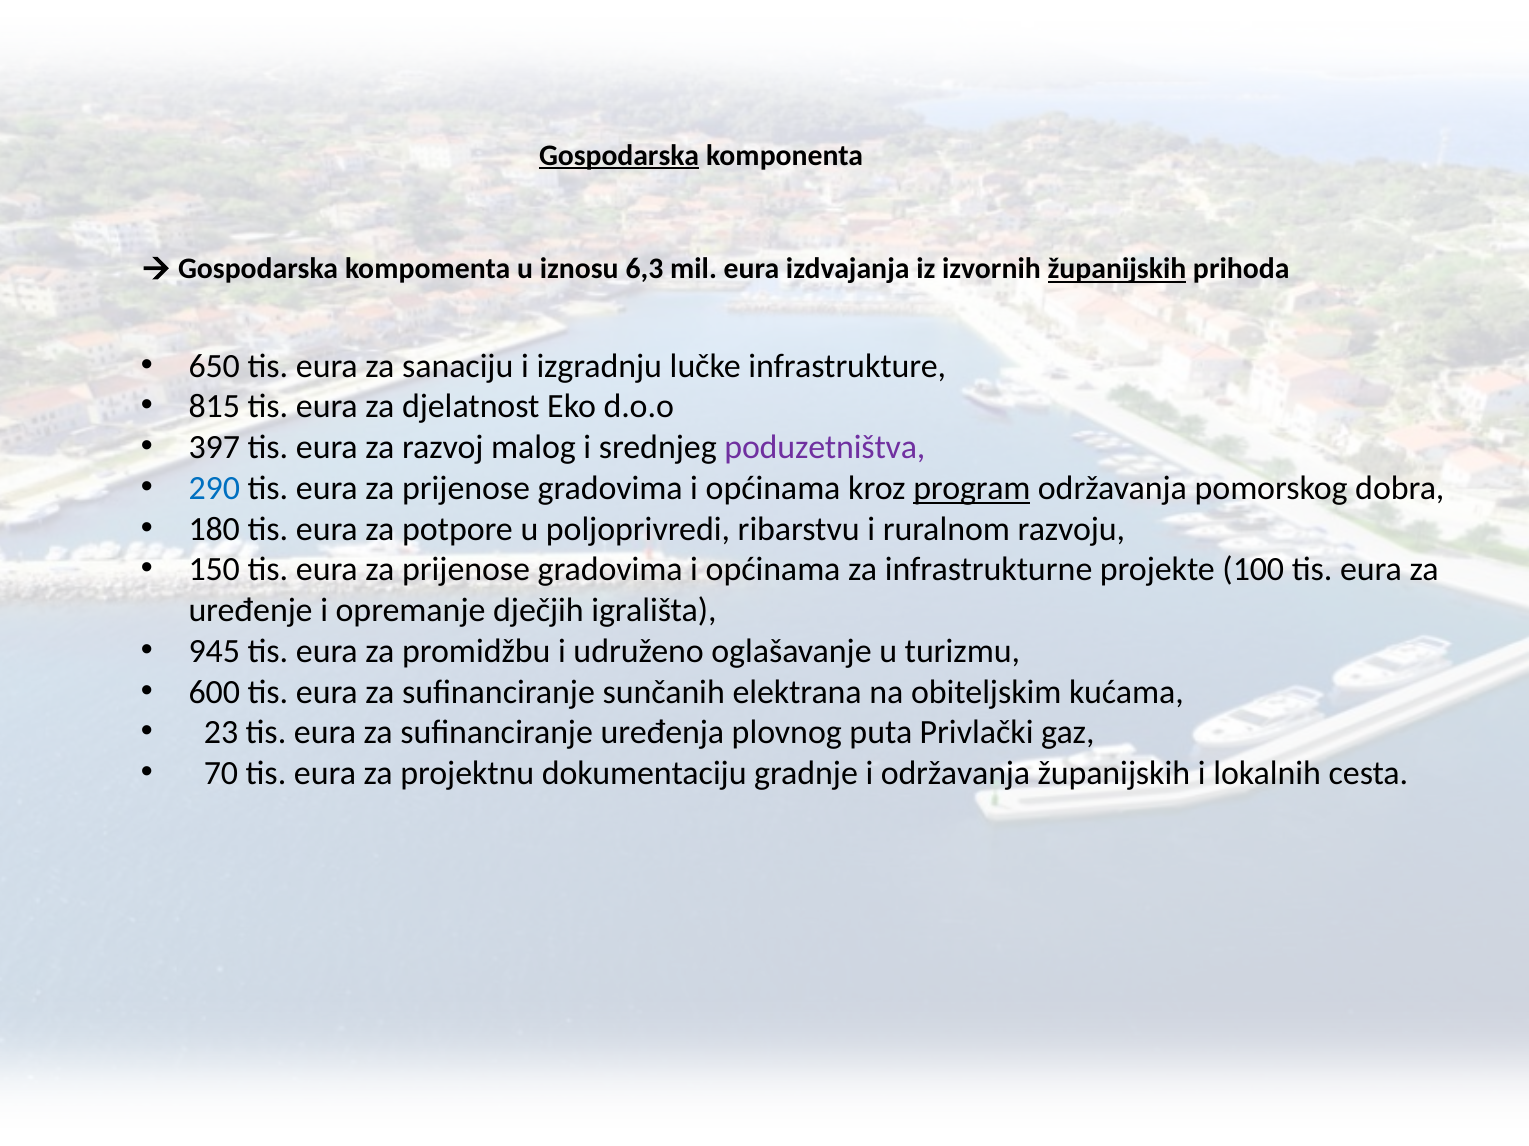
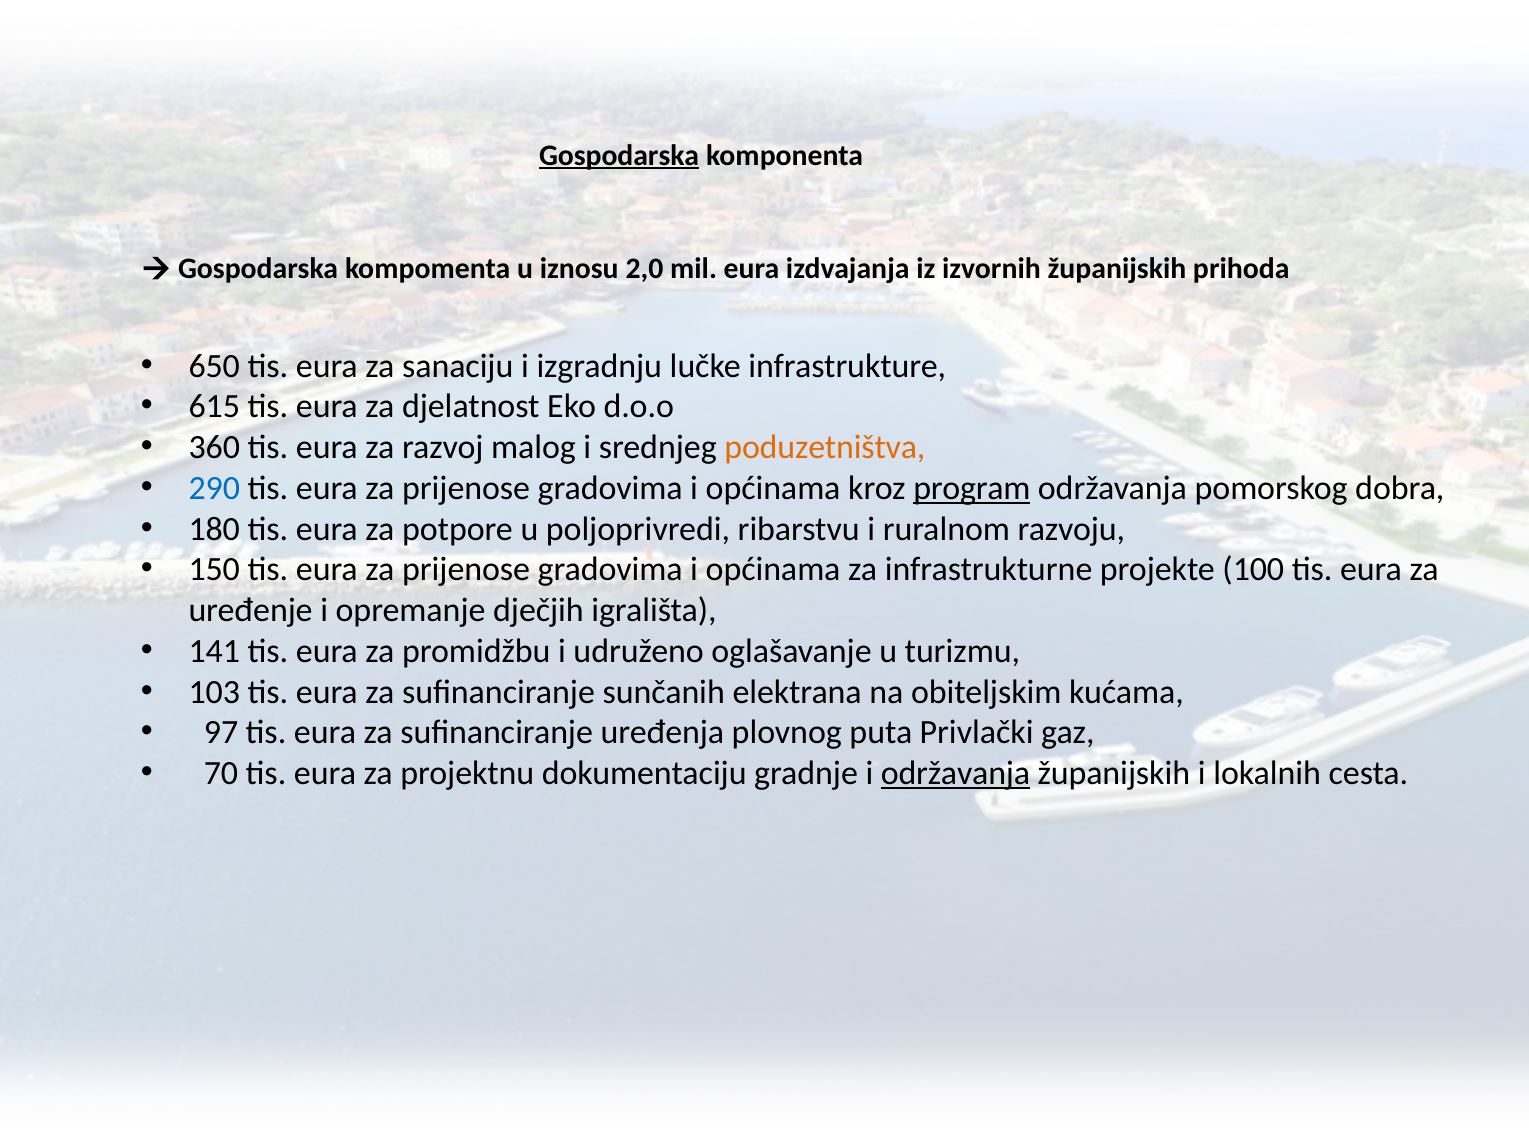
6,3: 6,3 -> 2,0
županijskih at (1117, 269) underline: present -> none
815: 815 -> 615
397: 397 -> 360
poduzetništva colour: purple -> orange
945: 945 -> 141
600: 600 -> 103
23: 23 -> 97
održavanja at (955, 774) underline: none -> present
